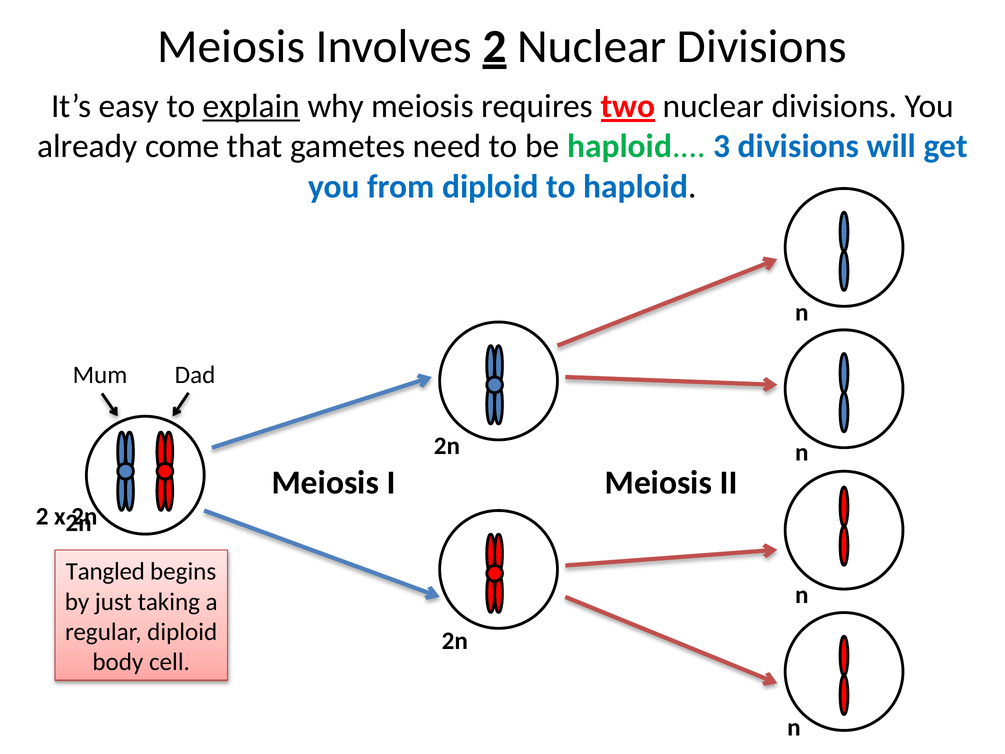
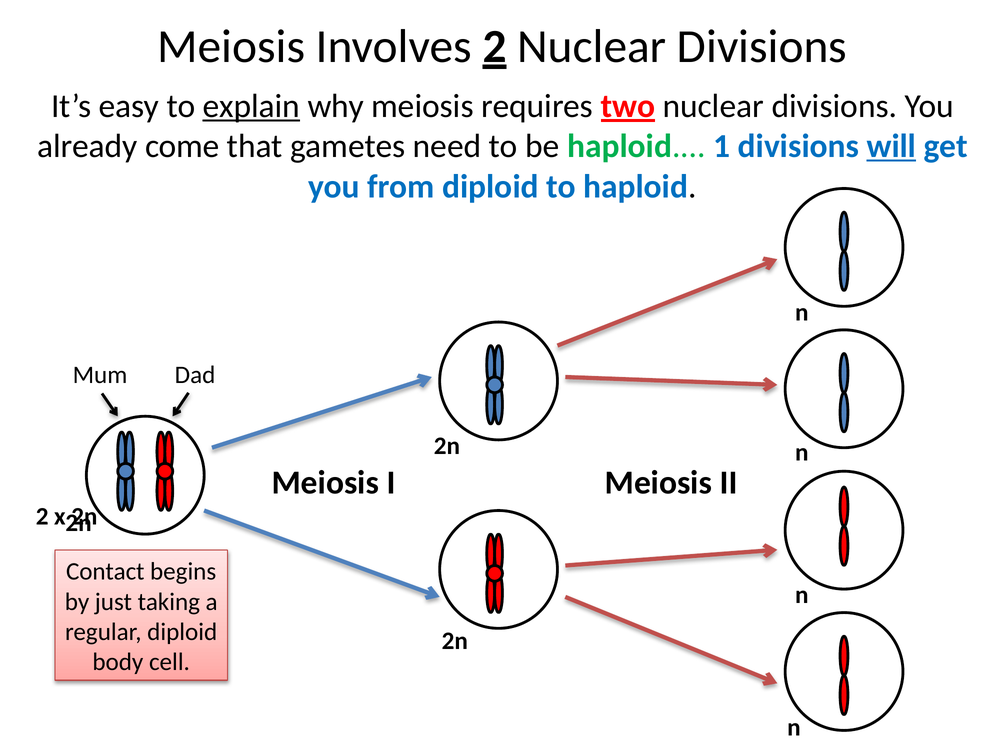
3: 3 -> 1
will underline: none -> present
Tangled: Tangled -> Contact
